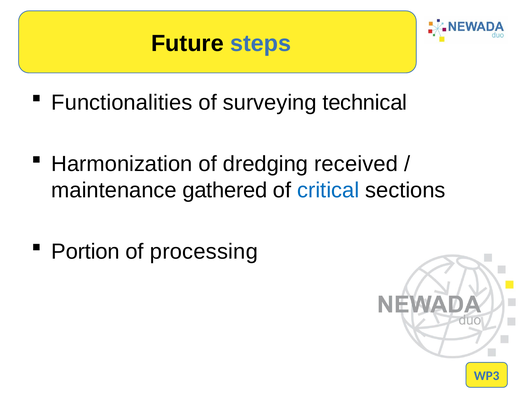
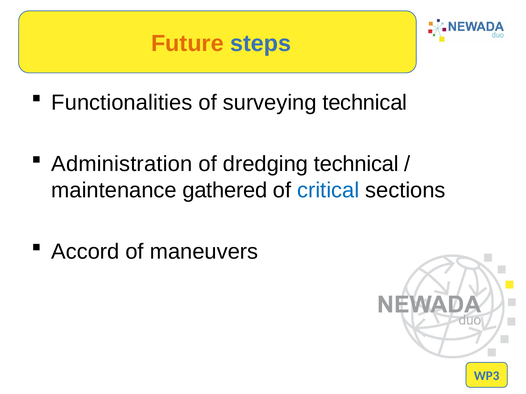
Future colour: black -> orange
Harmonization: Harmonization -> Administration
dredging received: received -> technical
Portion: Portion -> Accord
processing: processing -> maneuvers
